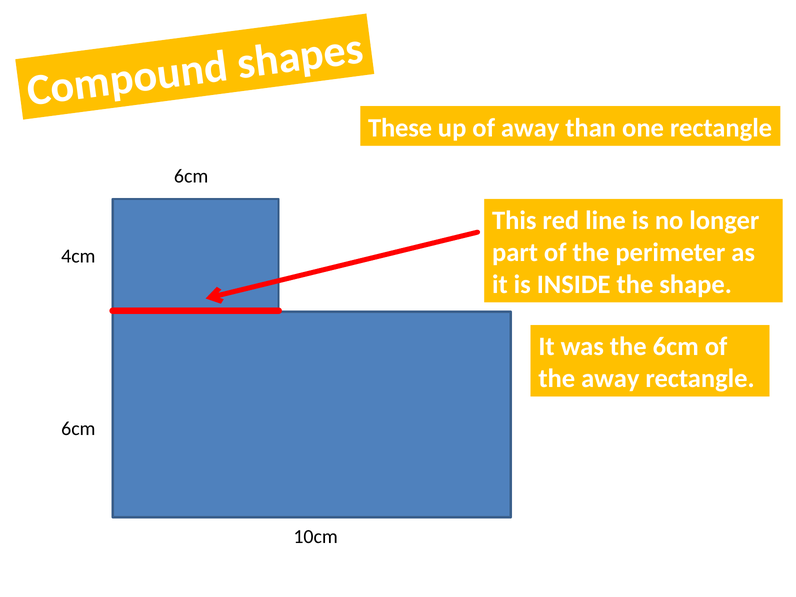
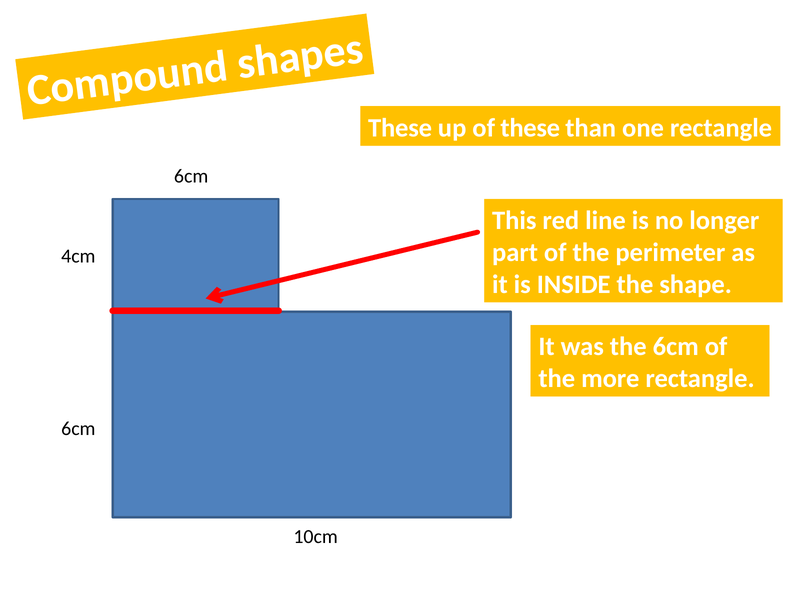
of away: away -> these
the away: away -> more
